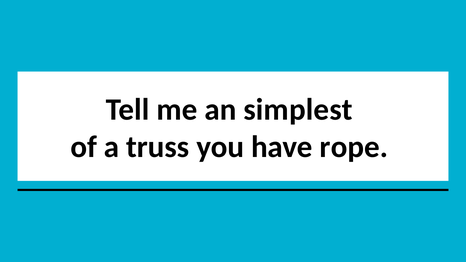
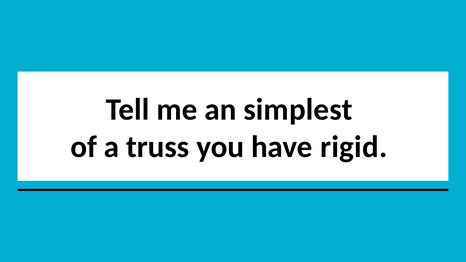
rope: rope -> rigid
